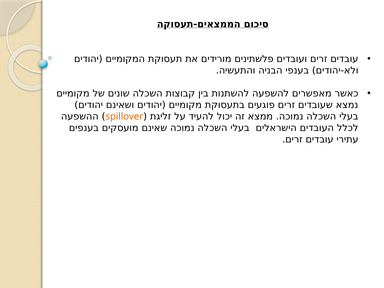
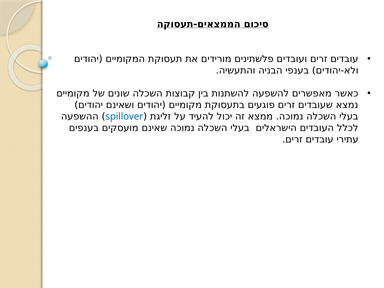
spillover colour: orange -> blue
